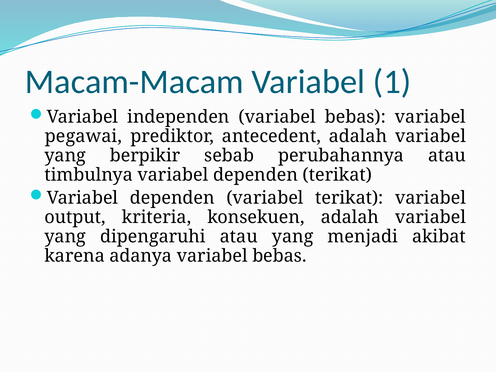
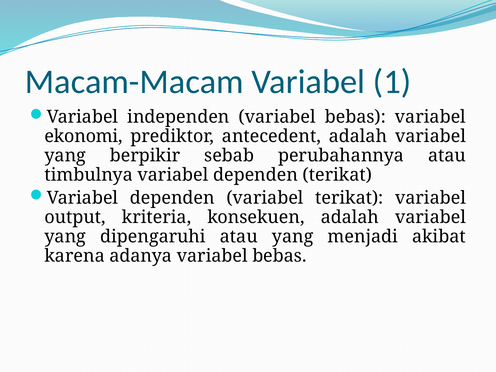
pegawai: pegawai -> ekonomi
